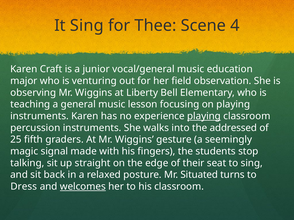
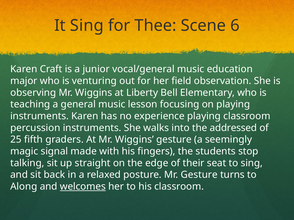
4: 4 -> 6
playing at (204, 116) underline: present -> none
Mr Situated: Situated -> Gesture
Dress: Dress -> Along
